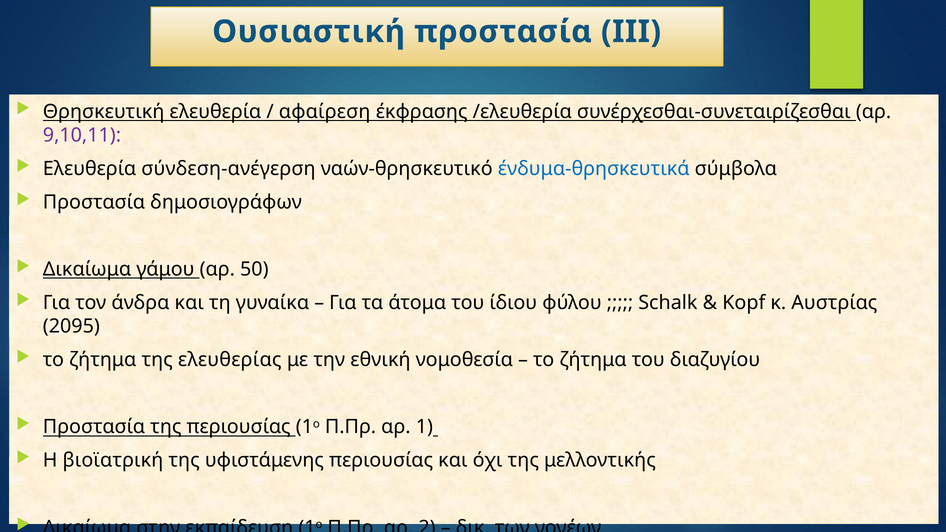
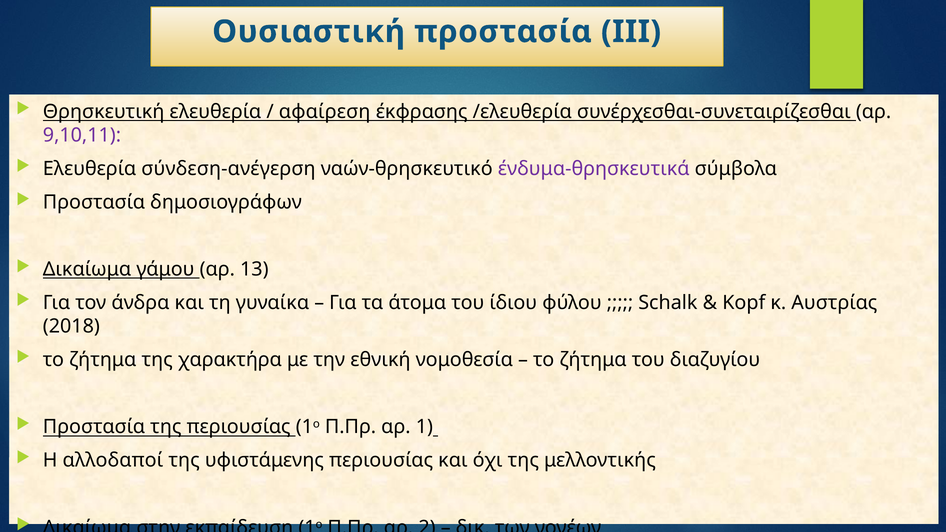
ένδυμα-θρησκευτικά colour: blue -> purple
50: 50 -> 13
2095: 2095 -> 2018
ελευθερίας: ελευθερίας -> χαρακτήρα
βιοϊατρική: βιοϊατρική -> αλλοδαποί
